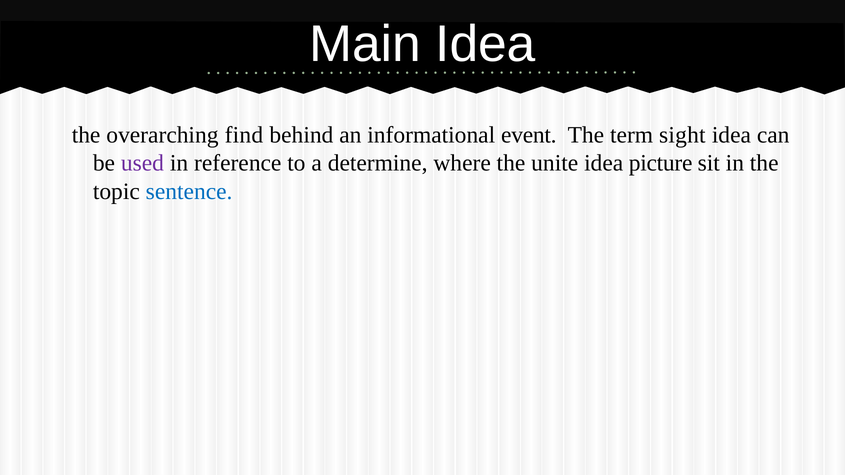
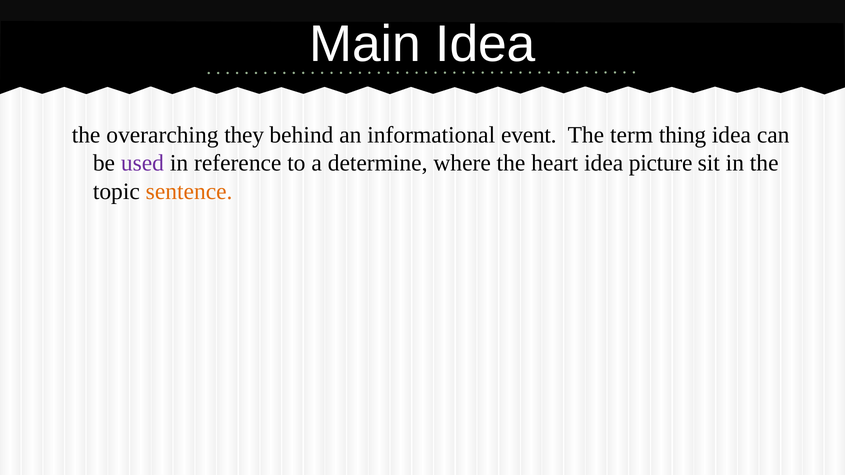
find: find -> they
sight: sight -> thing
unite: unite -> heart
sentence colour: blue -> orange
